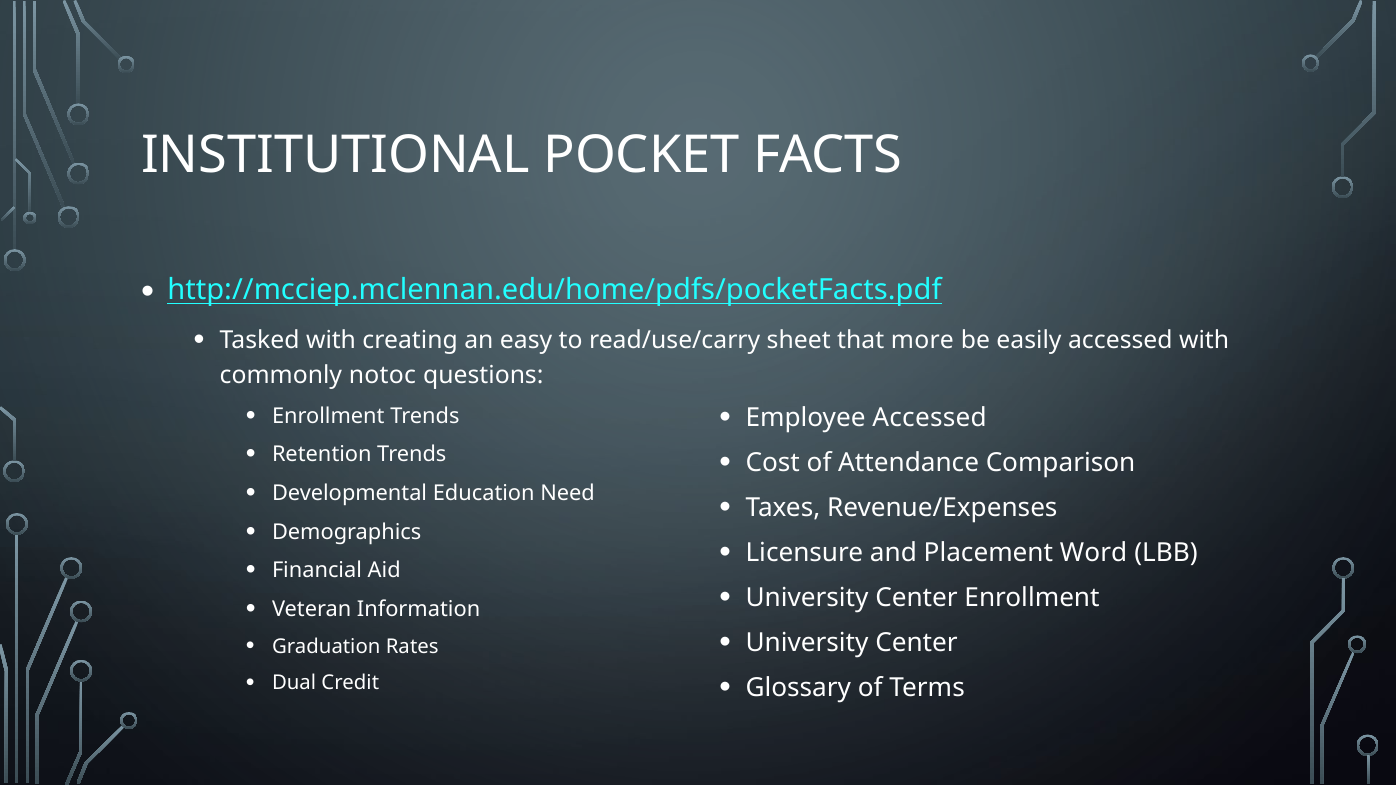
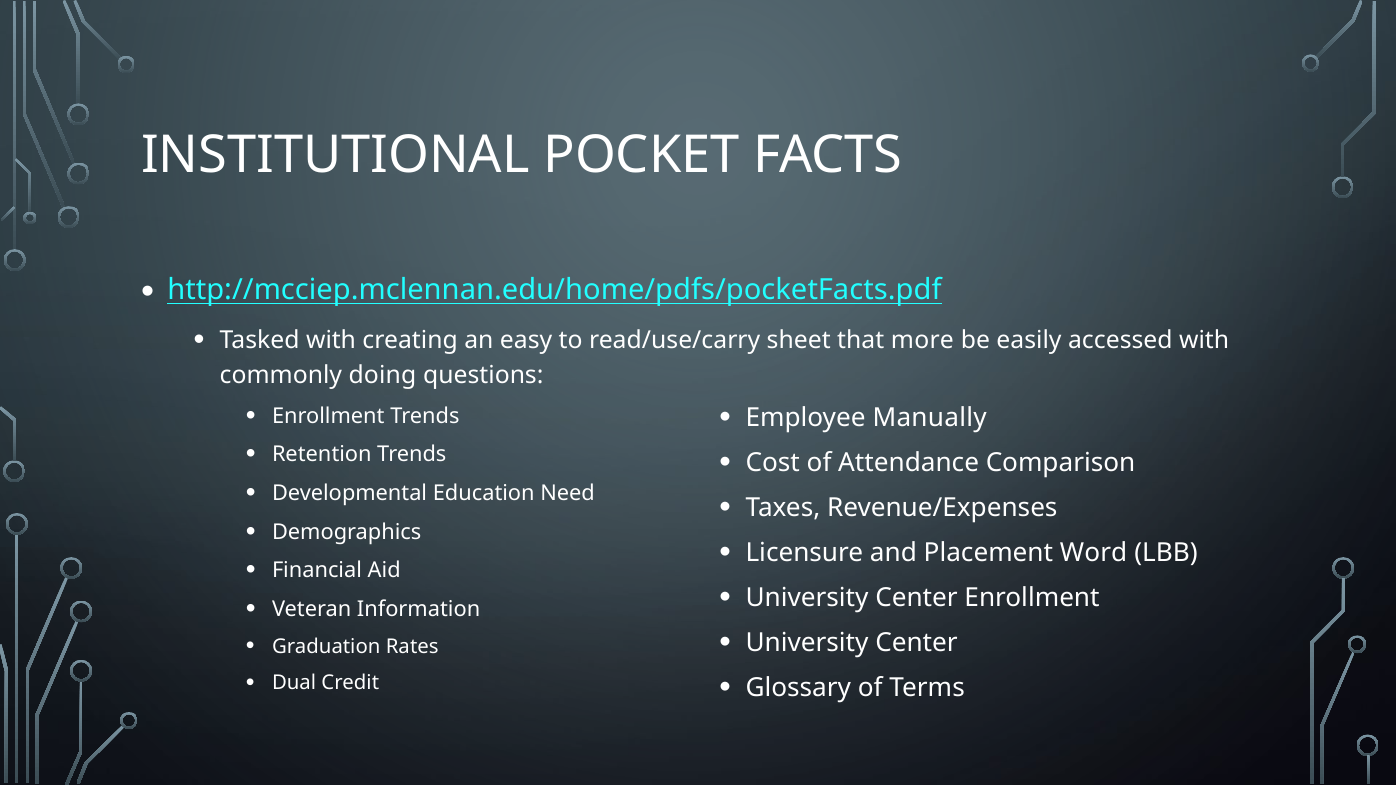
notoc: notoc -> doing
Employee Accessed: Accessed -> Manually
